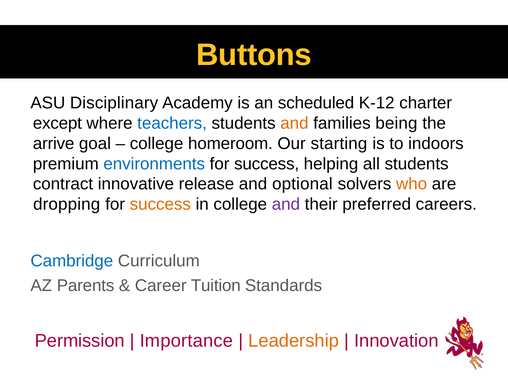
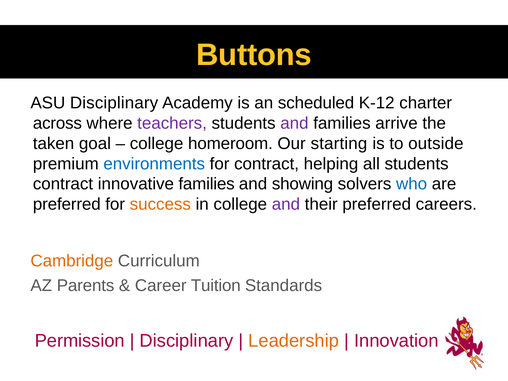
except: except -> across
teachers colour: blue -> purple
and at (294, 123) colour: orange -> purple
being: being -> arrive
arrive: arrive -> taken
indoors: indoors -> outside
success at (267, 164): success -> contract
innovative release: release -> families
optional: optional -> showing
who colour: orange -> blue
dropping at (67, 204): dropping -> preferred
Cambridge colour: blue -> orange
Importance at (186, 341): Importance -> Disciplinary
